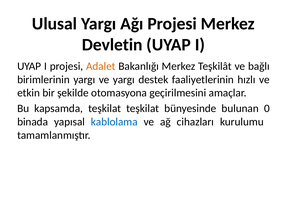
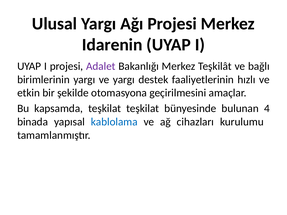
Devletin: Devletin -> Idarenin
Adalet colour: orange -> purple
0: 0 -> 4
